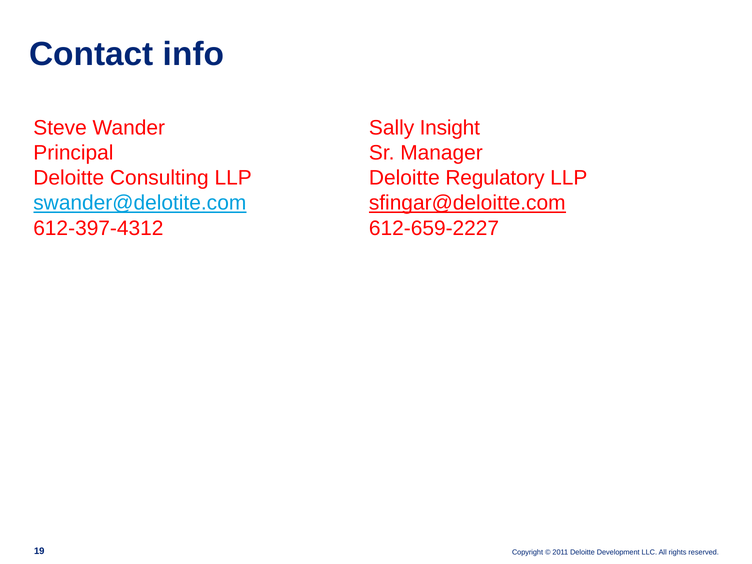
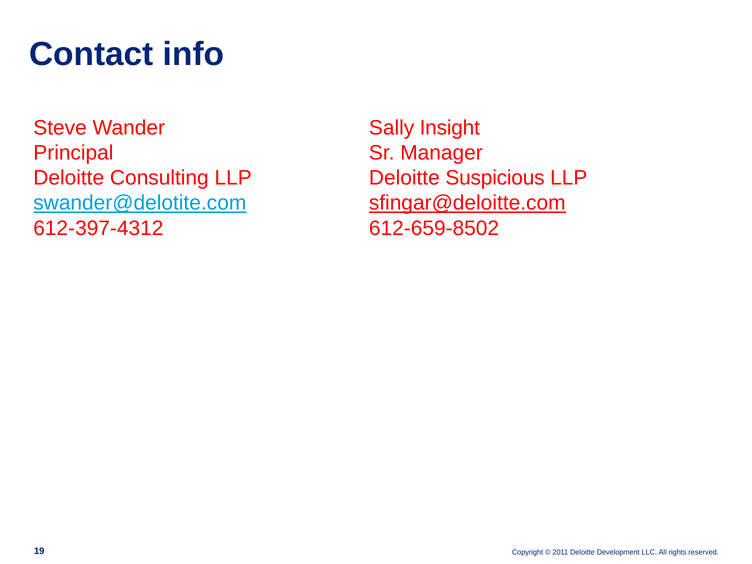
Regulatory: Regulatory -> Suspicious
612-659-2227: 612-659-2227 -> 612-659-8502
